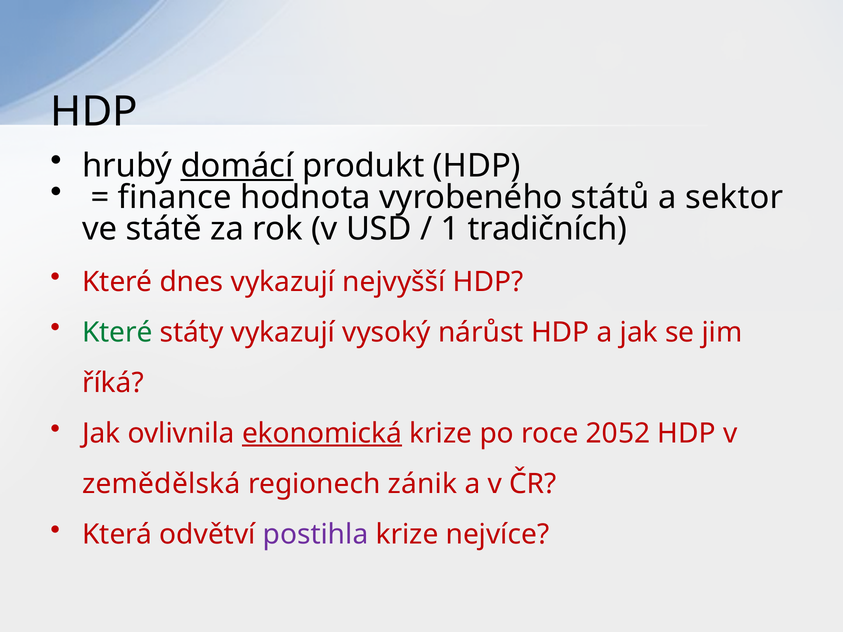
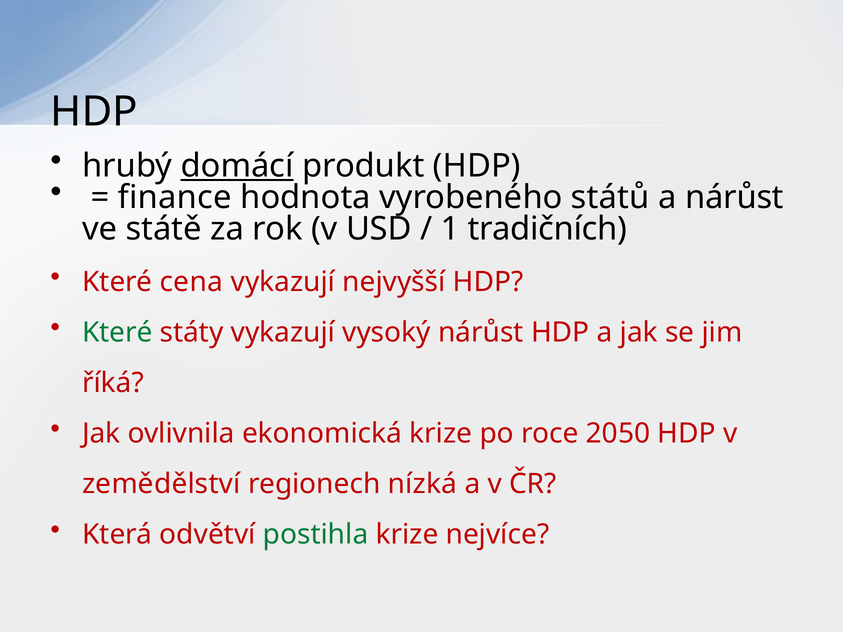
a sektor: sektor -> nárůst
dnes: dnes -> cena
ekonomická underline: present -> none
2052: 2052 -> 2050
zemědělská: zemědělská -> zemědělství
zánik: zánik -> nízká
postihla colour: purple -> green
